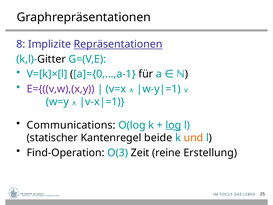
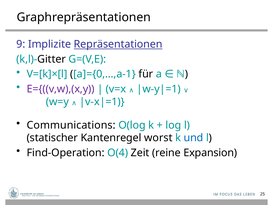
8: 8 -> 9
log underline: present -> none
beide: beide -> worst
und colour: orange -> blue
O(3: O(3 -> O(4
Erstellung: Erstellung -> Expansion
